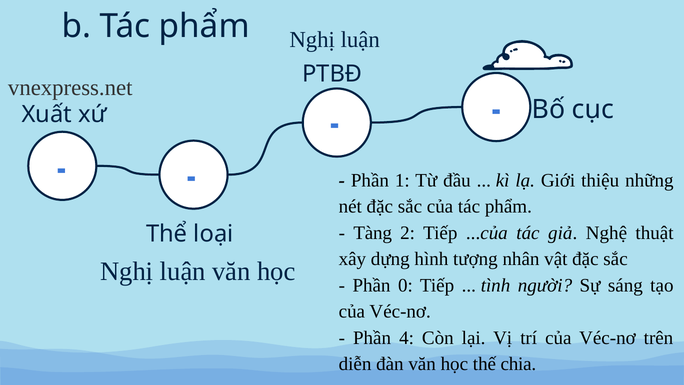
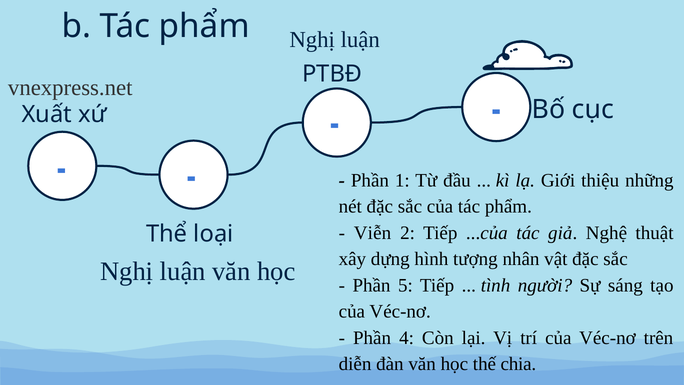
Tàng: Tàng -> Viễn
0: 0 -> 5
